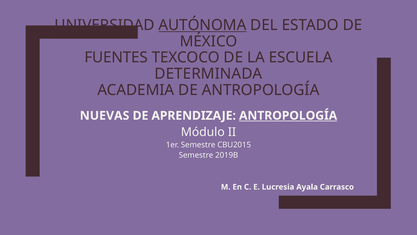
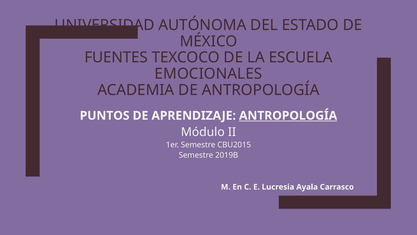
AUTÓNOMA underline: present -> none
DETERMINADA: DETERMINADA -> EMOCIONALES
NUEVAS: NUEVAS -> PUNTOS
